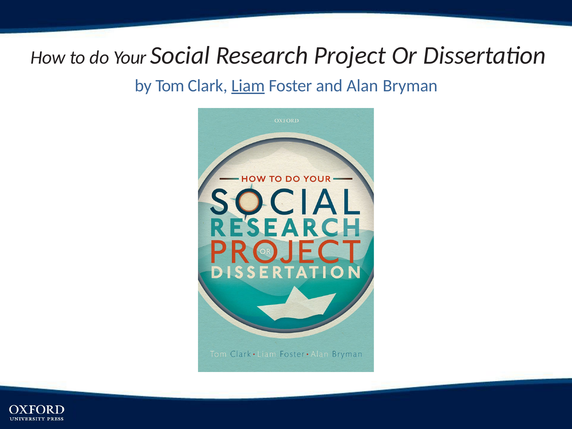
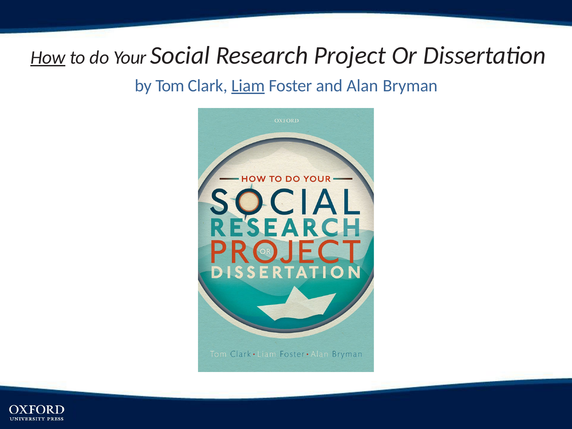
How underline: none -> present
